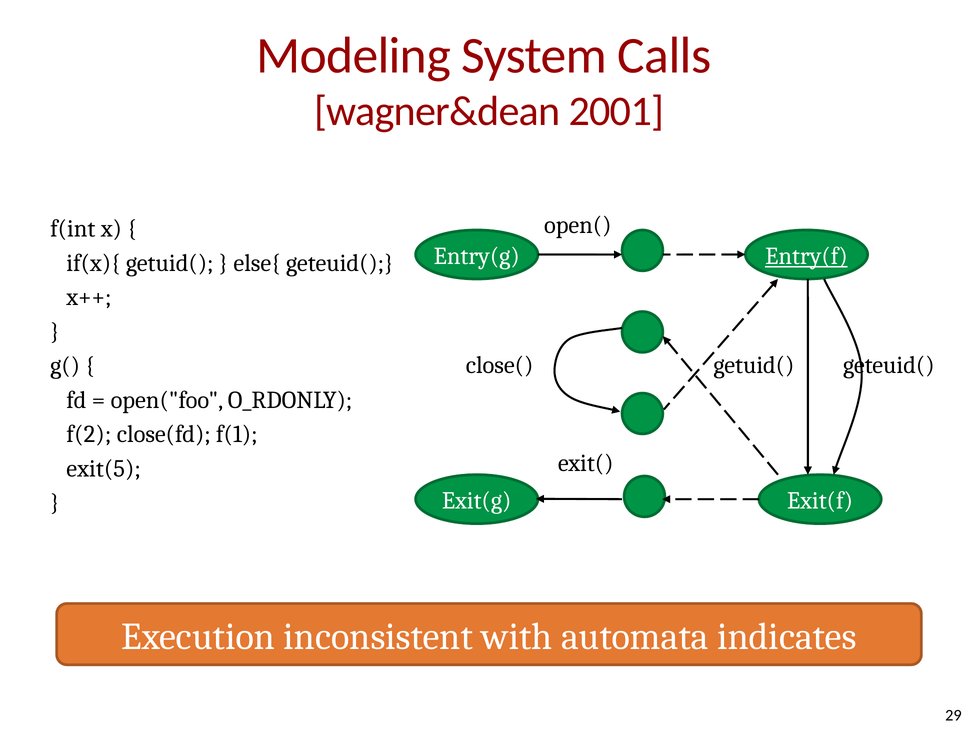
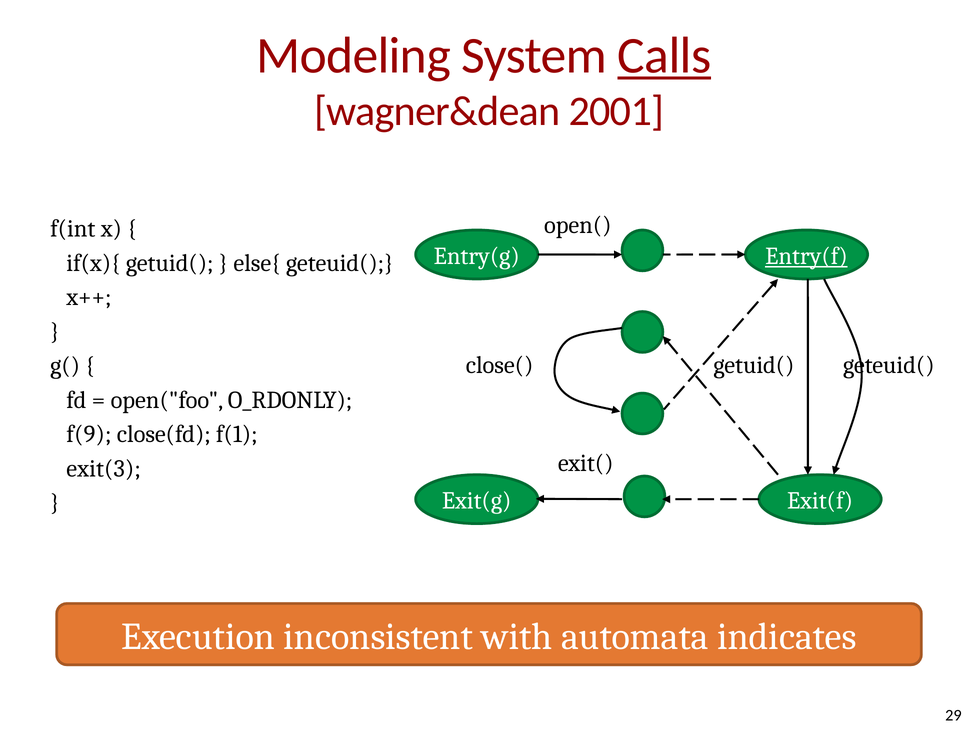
Calls underline: none -> present
f(2: f(2 -> f(9
exit(5: exit(5 -> exit(3
